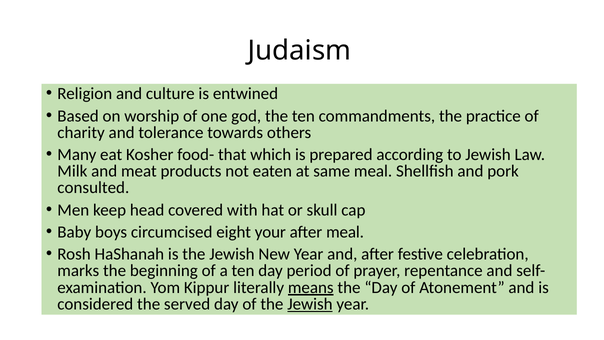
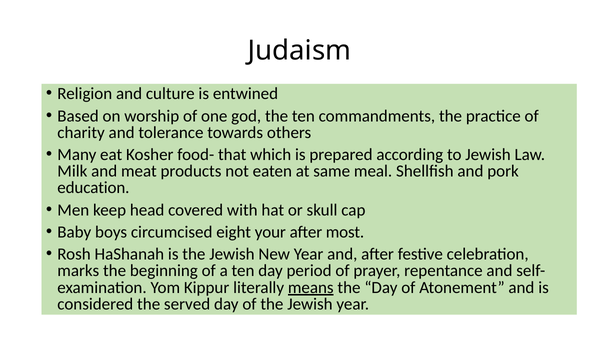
consulted: consulted -> education
after meal: meal -> most
Jewish at (310, 304) underline: present -> none
